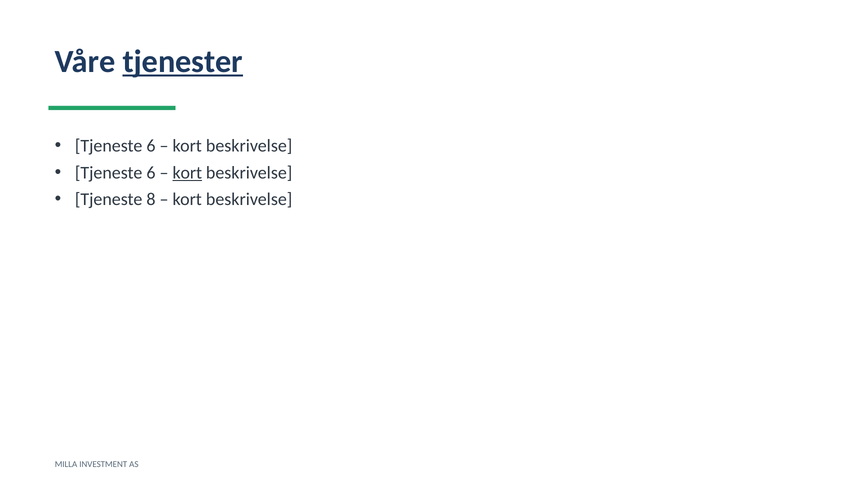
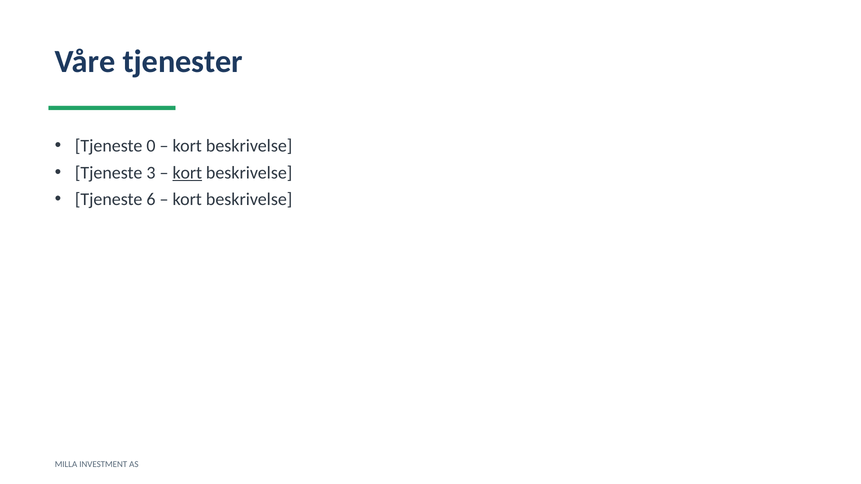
tjenester underline: present -> none
6 at (151, 146): 6 -> 0
6 at (151, 173): 6 -> 3
8: 8 -> 6
